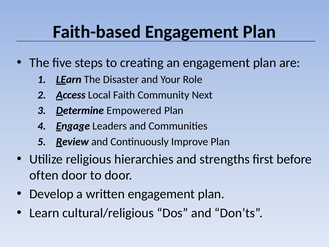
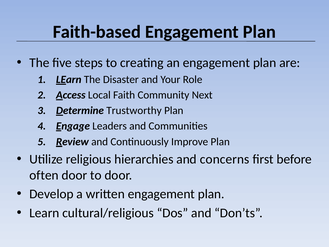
Empowered: Empowered -> Trustworthy
strengths: strengths -> concerns
